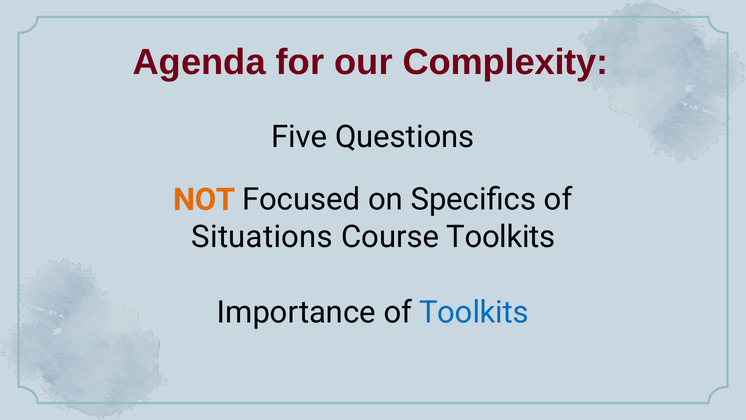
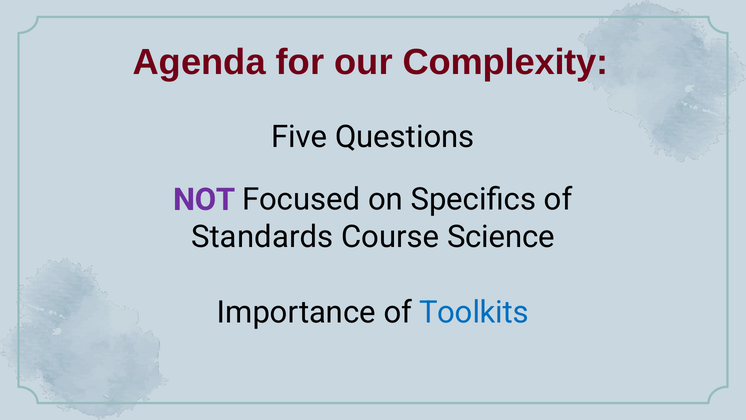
NOT colour: orange -> purple
Situations: Situations -> Standards
Course Toolkits: Toolkits -> Science
